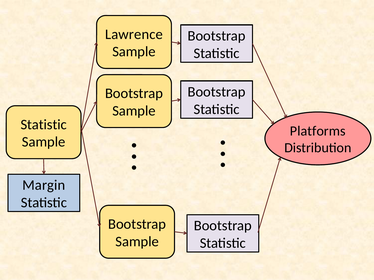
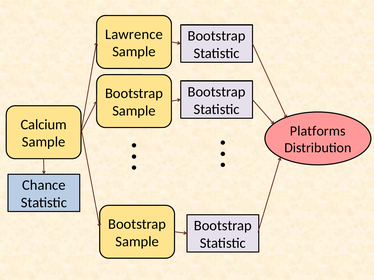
Statistic at (44, 125): Statistic -> Calcium
Margin: Margin -> Chance
